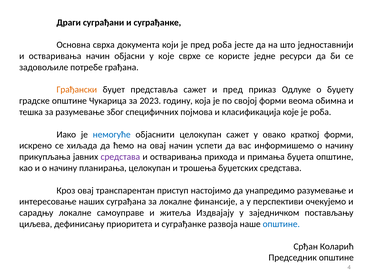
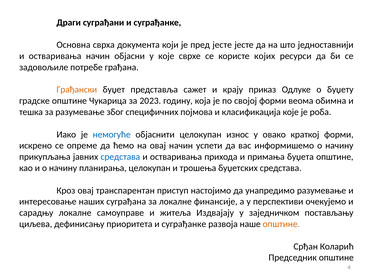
пред роба: роба -> јесте
једне: једне -> којих
и пред: пред -> крају
целокупан сажет: сажет -> износ
хиљада: хиљада -> опрeме
средстава at (120, 157) colour: purple -> blue
општине at (281, 224) colour: blue -> orange
